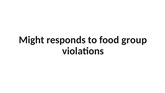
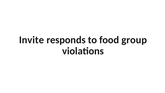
Might: Might -> Invite
